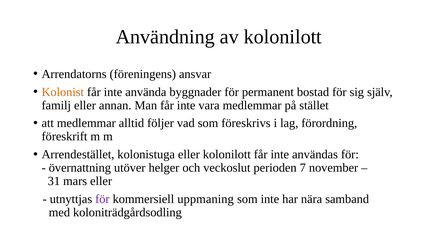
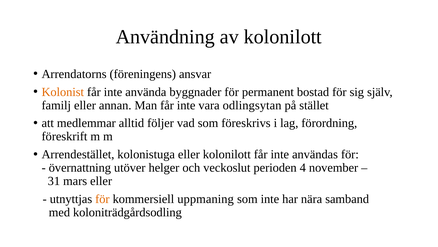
vara medlemmar: medlemmar -> odlingsytan
7: 7 -> 4
för at (102, 199) colour: purple -> orange
